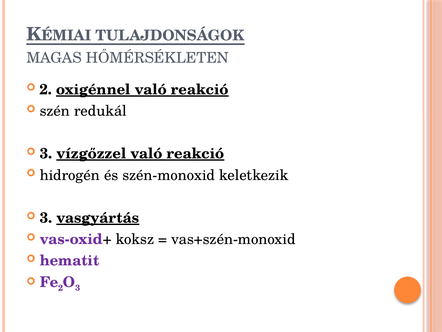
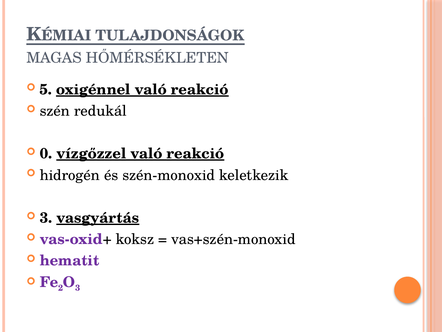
2 at (46, 89): 2 -> 5
3 at (46, 154): 3 -> 0
